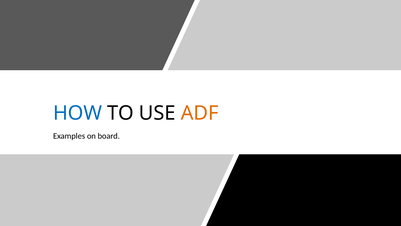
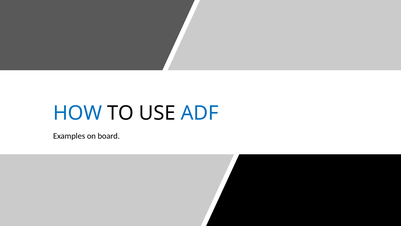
ADF colour: orange -> blue
